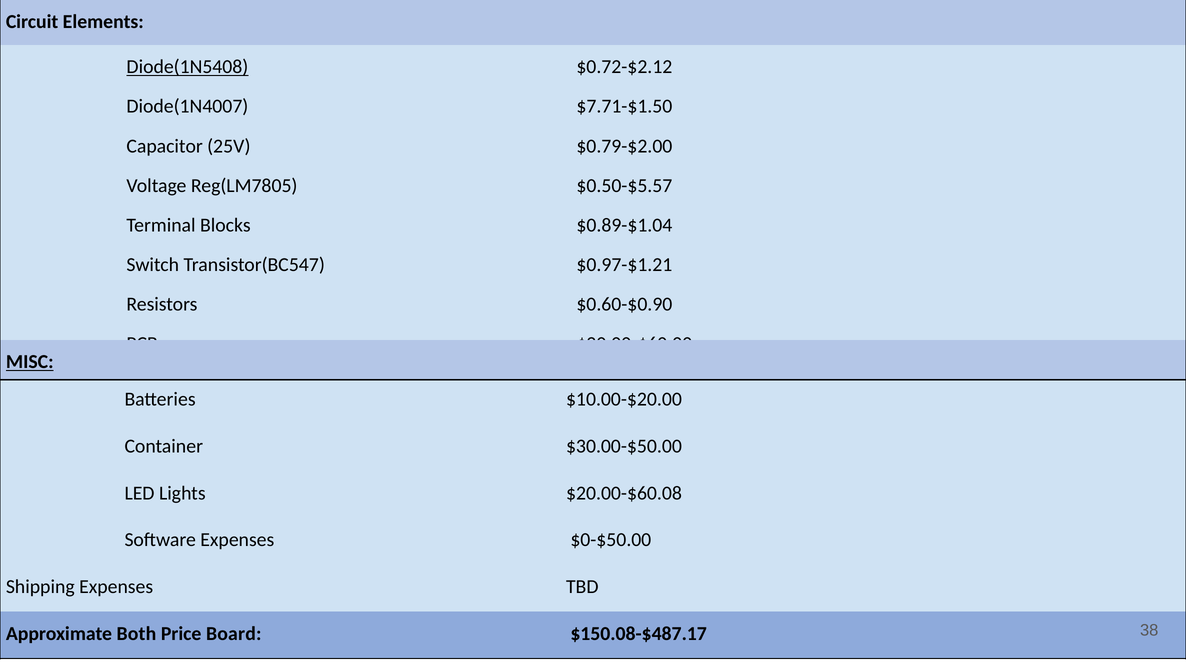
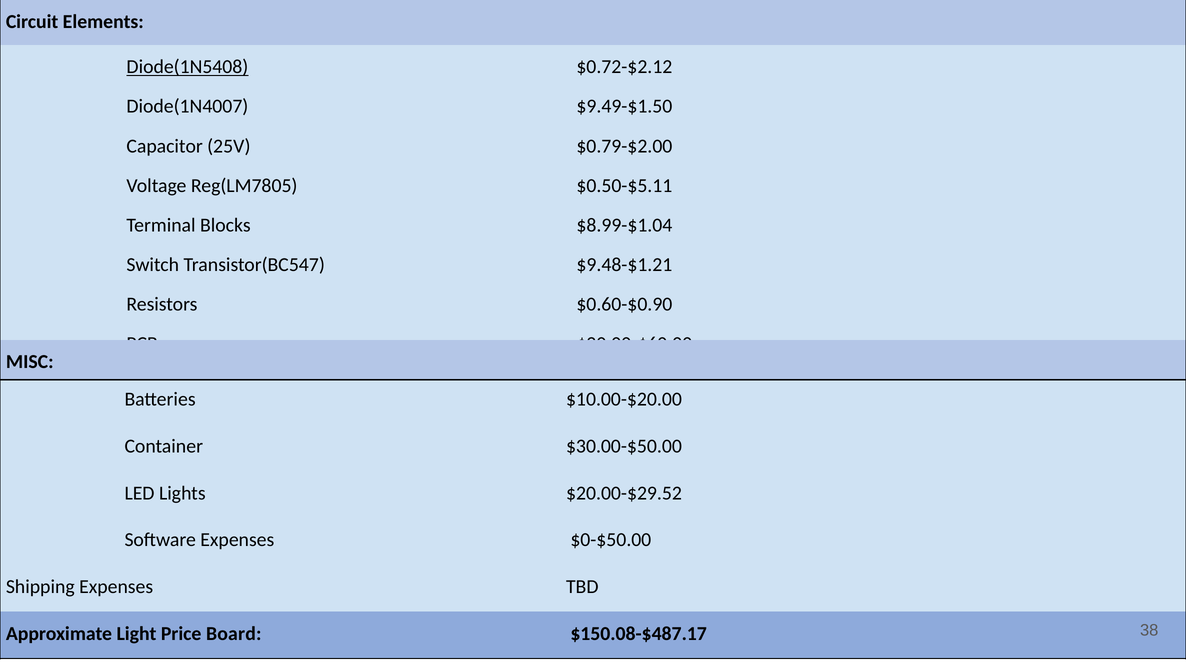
$7.71-$1.50: $7.71-$1.50 -> $9.49-$1.50
$0.50-$5.57: $0.50-$5.57 -> $0.50-$5.11
$0.89-$1.04: $0.89-$1.04 -> $8.99-$1.04
$0.97-$1.21: $0.97-$1.21 -> $9.48-$1.21
MISC underline: present -> none
$20.00-$60.08: $20.00-$60.08 -> $20.00-$29.52
Both: Both -> Light
